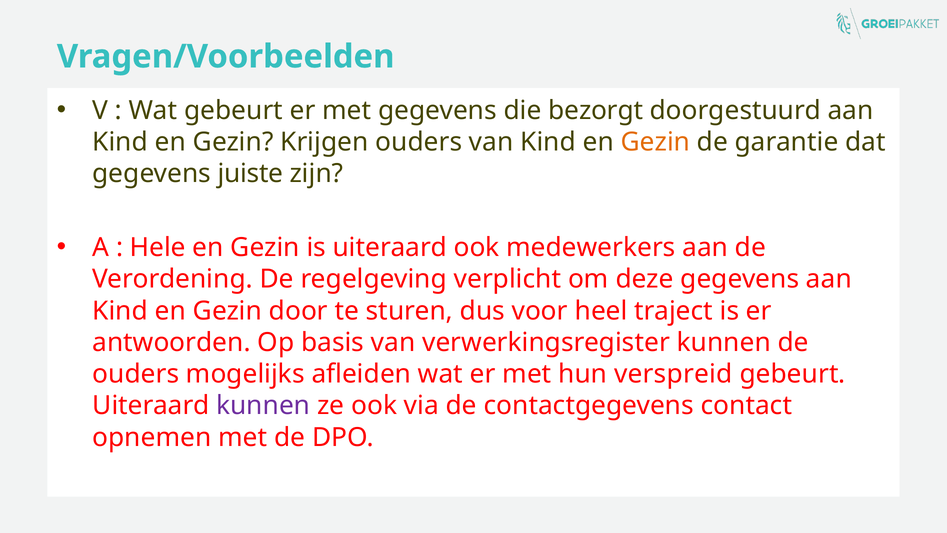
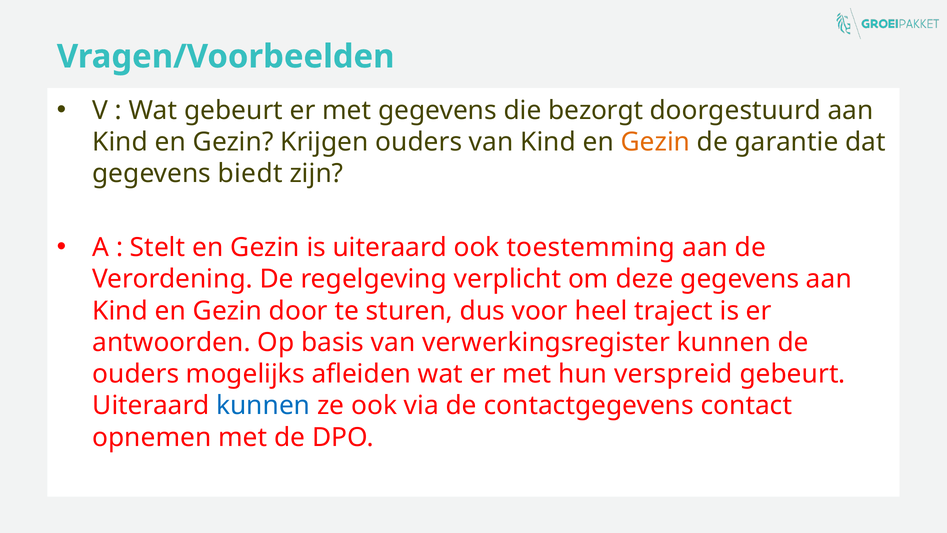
juiste: juiste -> biedt
Hele: Hele -> Stelt
medewerkers: medewerkers -> toestemming
kunnen at (263, 405) colour: purple -> blue
